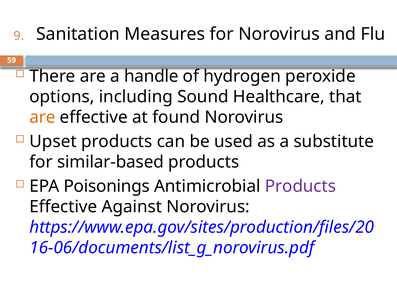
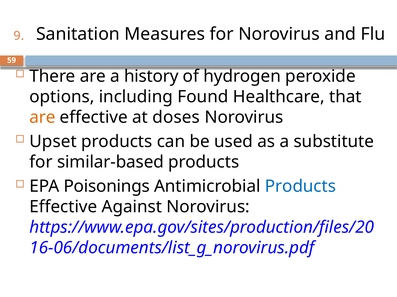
handle: handle -> history
Sound: Sound -> Found
found: found -> doses
Products at (300, 187) colour: purple -> blue
